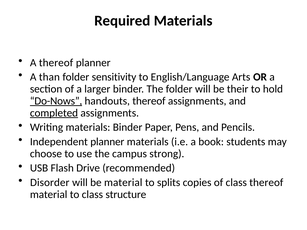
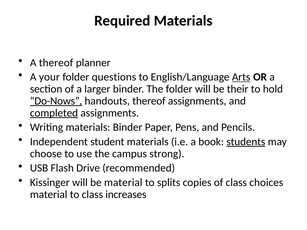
than: than -> your
sensitivity: sensitivity -> questions
Arts underline: none -> present
Independent planner: planner -> student
students underline: none -> present
Disorder: Disorder -> Kissinger
class thereof: thereof -> choices
structure: structure -> increases
